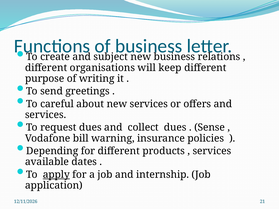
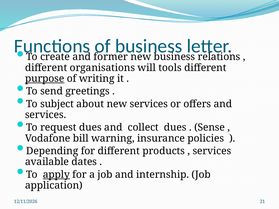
subject: subject -> former
keep: keep -> tools
purpose underline: none -> present
careful: careful -> subject
